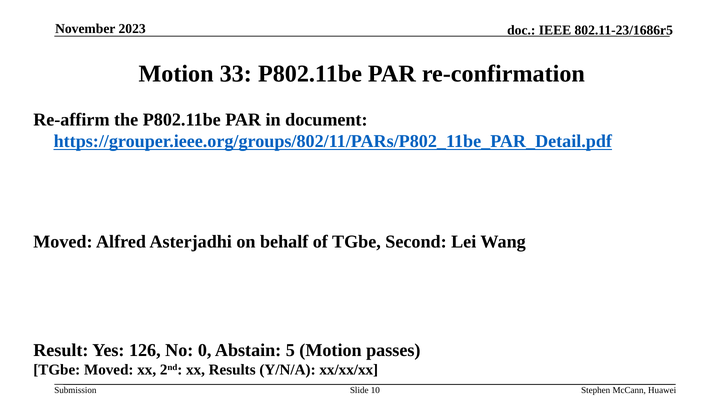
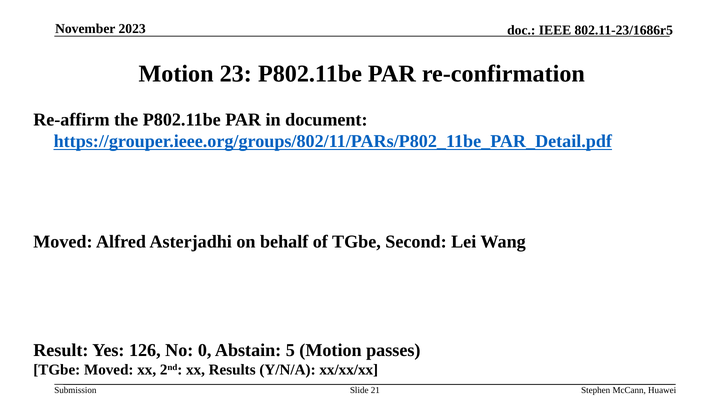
33: 33 -> 23
10: 10 -> 21
